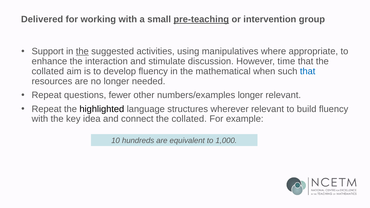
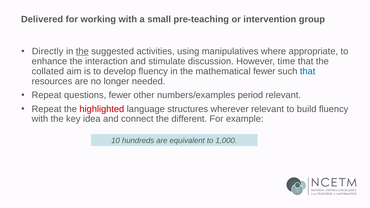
pre-teaching underline: present -> none
Support: Support -> Directly
mathematical when: when -> fewer
numbers/examples longer: longer -> period
highlighted colour: black -> red
connect the collated: collated -> different
